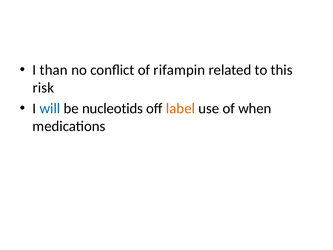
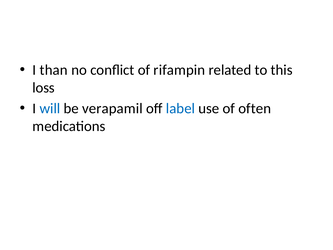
risk: risk -> loss
nucleotids: nucleotids -> verapamil
label colour: orange -> blue
when: when -> often
